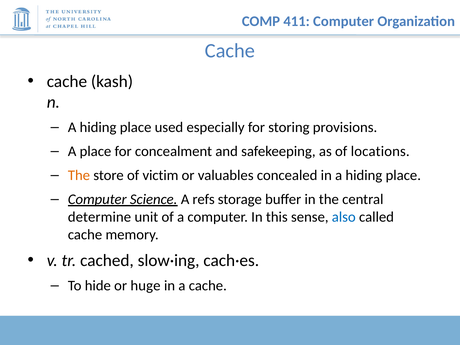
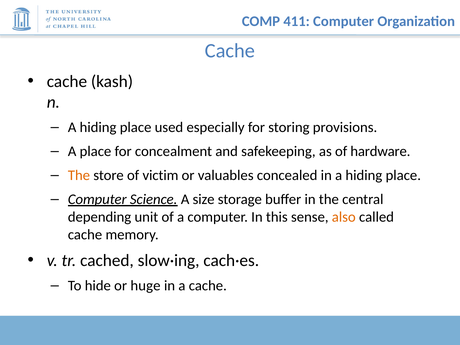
locations: locations -> hardware
refs: refs -> size
determine: determine -> depending
also colour: blue -> orange
